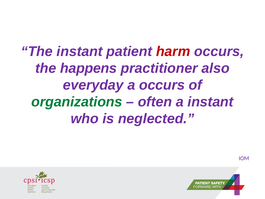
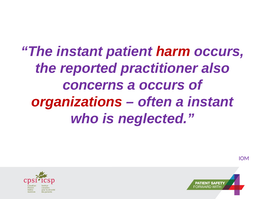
happens: happens -> reported
everyday: everyday -> concerns
organizations colour: green -> red
